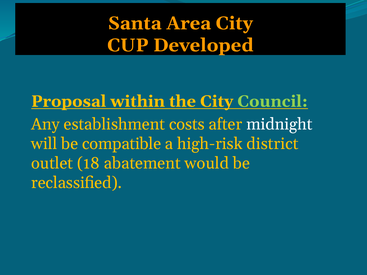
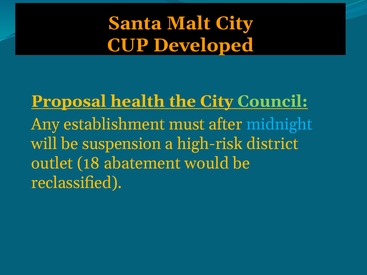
Area: Area -> Malt
within: within -> health
costs: costs -> must
midnight colour: white -> light blue
compatible: compatible -> suspension
